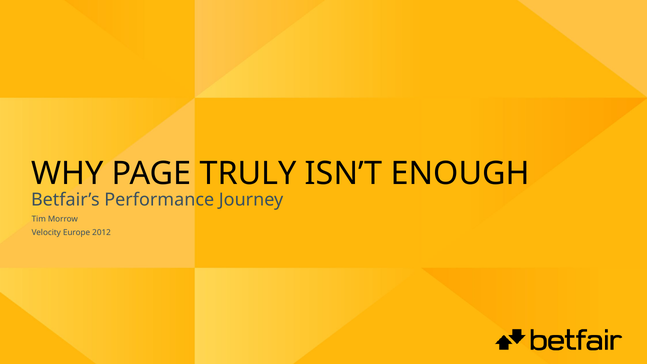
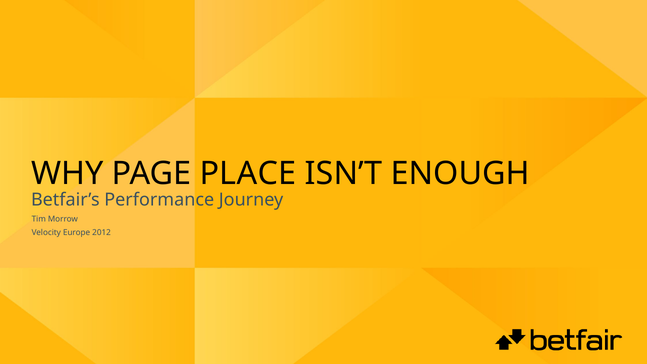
TRULY: TRULY -> PLACE
